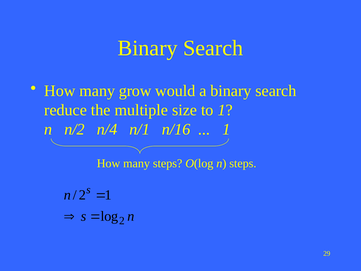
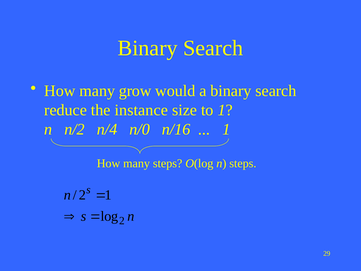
multiple: multiple -> instance
n/1: n/1 -> n/0
